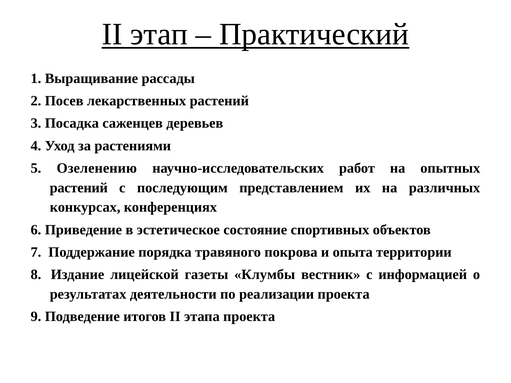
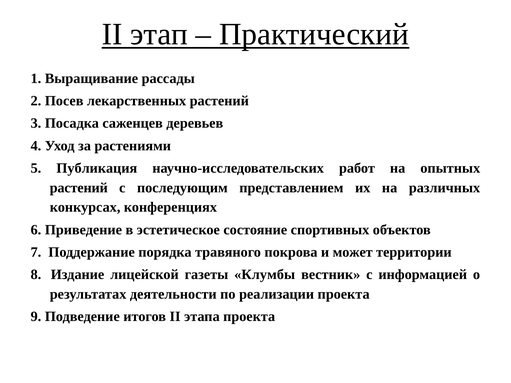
Озеленению: Озеленению -> Публикация
опыта: опыта -> может
